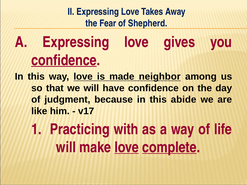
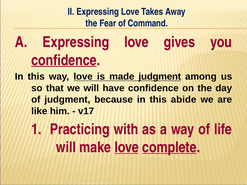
Shepherd: Shepherd -> Command
made neighbor: neighbor -> judgment
